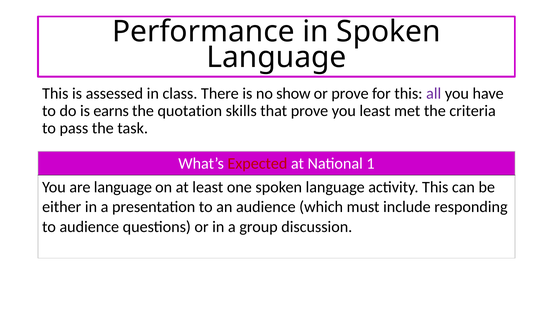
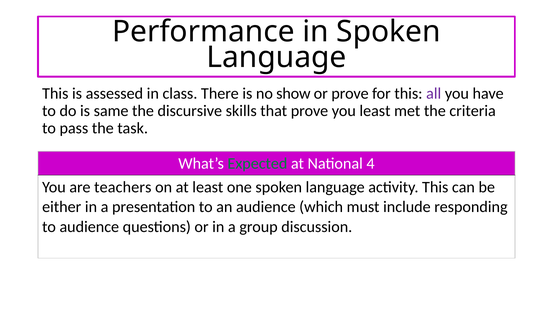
earns: earns -> same
quotation: quotation -> discursive
Expected colour: red -> green
1: 1 -> 4
are language: language -> teachers
